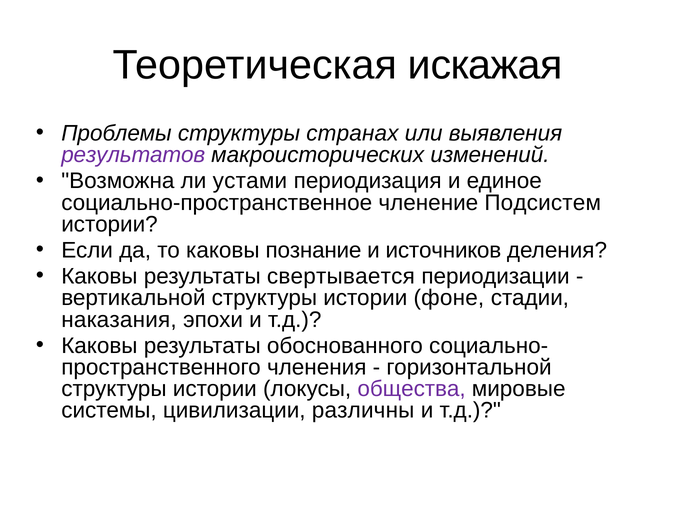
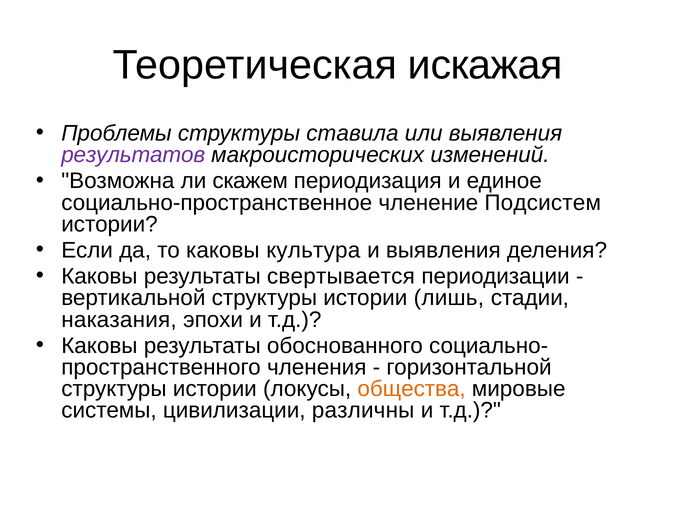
странах: странах -> ставила
устами: устами -> скажем
познание: познание -> культура
и источников: источников -> выявления
фоне: фоне -> лишь
общества colour: purple -> orange
